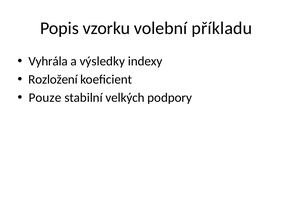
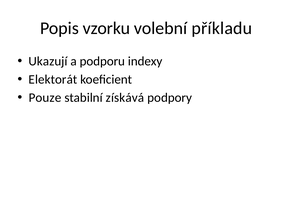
Vyhrála: Vyhrála -> Ukazují
výsledky: výsledky -> podporu
Rozložení: Rozložení -> Elektorát
velkých: velkých -> získává
